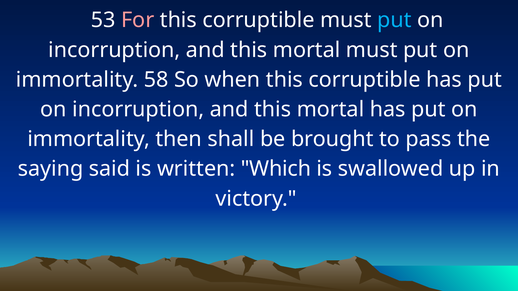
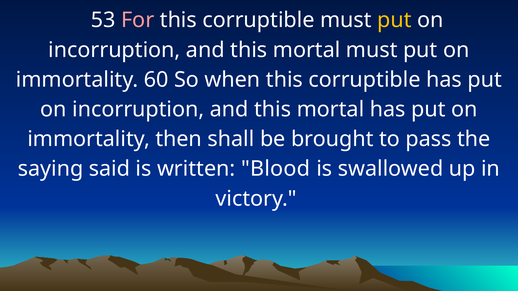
put at (394, 20) colour: light blue -> yellow
58: 58 -> 60
Which: Which -> Blood
